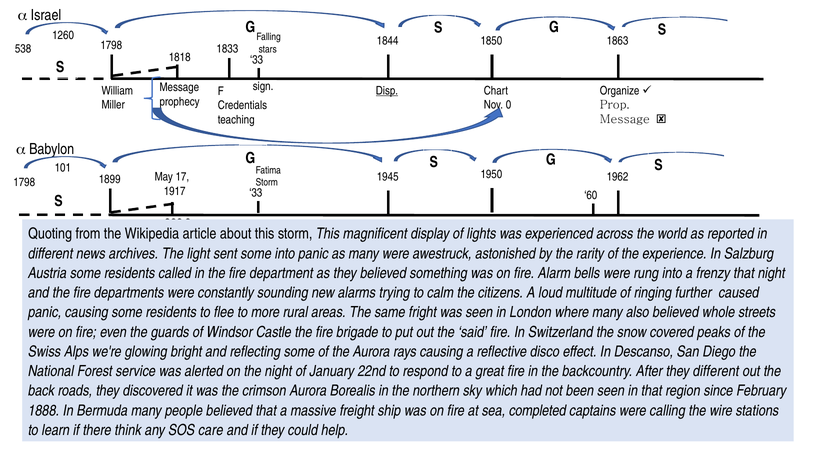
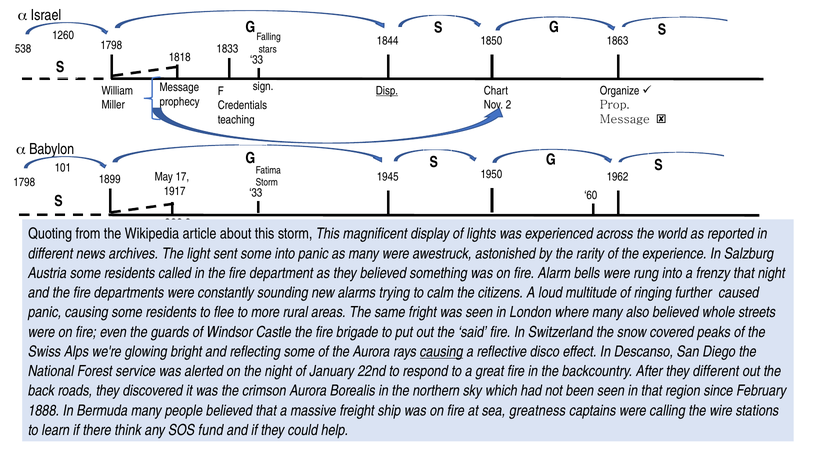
0: 0 -> 2
causing at (442, 352) underline: none -> present
completed: completed -> greatness
care: care -> fund
